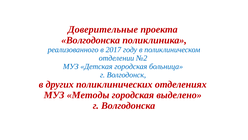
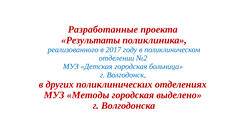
Доверительные: Доверительные -> Разработанные
Волгодонска at (91, 40): Волгодонска -> Результаты
